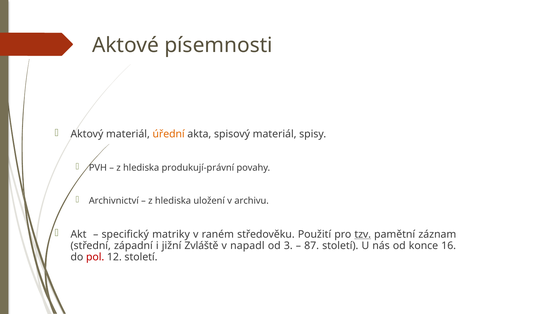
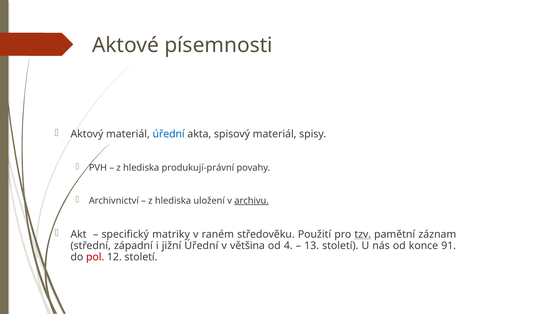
úřední at (169, 134) colour: orange -> blue
archivu underline: none -> present
jižní Zvláště: Zvláště -> Úřední
napadl: napadl -> většina
3: 3 -> 4
87: 87 -> 13
16: 16 -> 91
